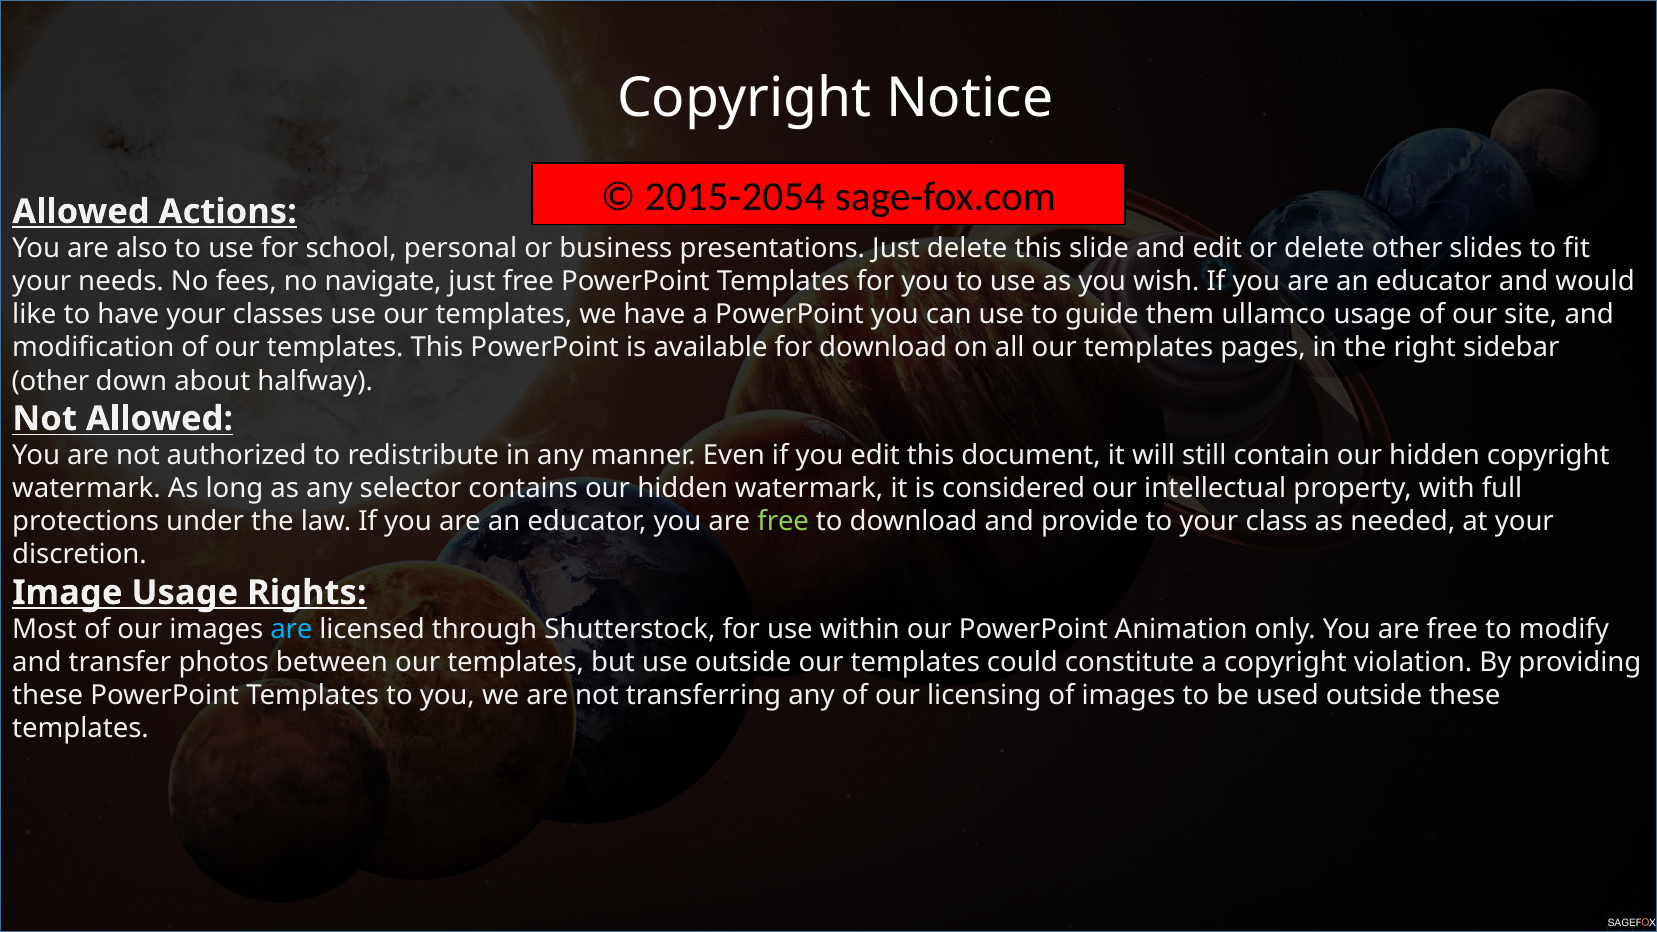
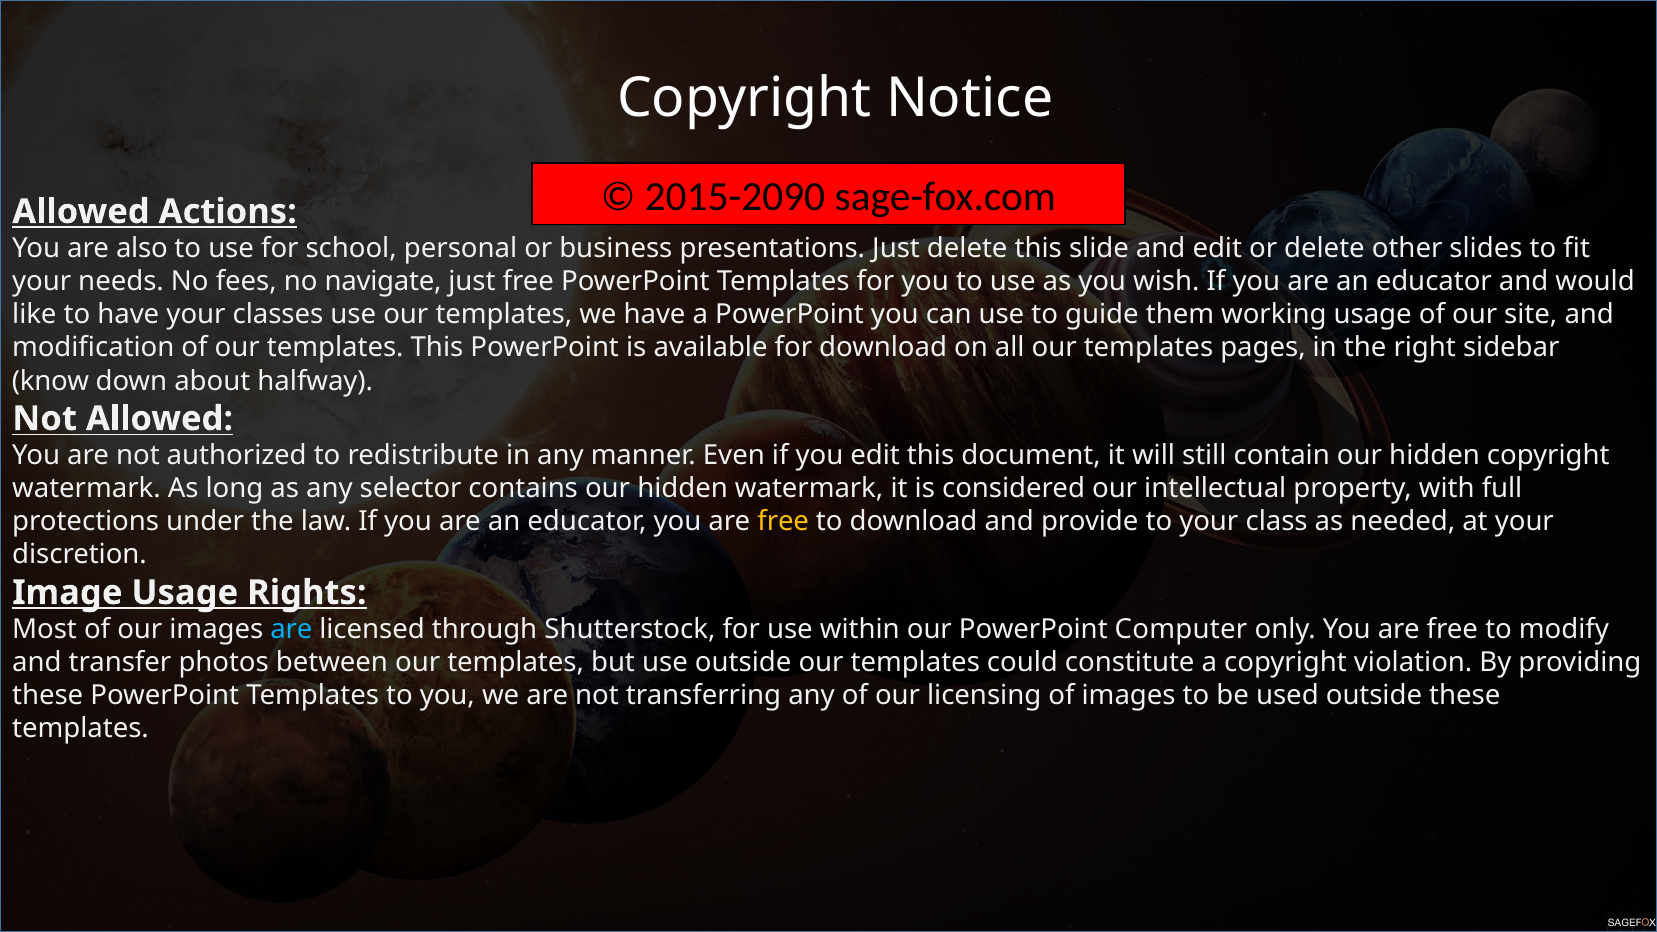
2015-2054: 2015-2054 -> 2015-2090
ullamco: ullamco -> working
other at (50, 381): other -> know
free at (783, 522) colour: light green -> yellow
Animation: Animation -> Computer
